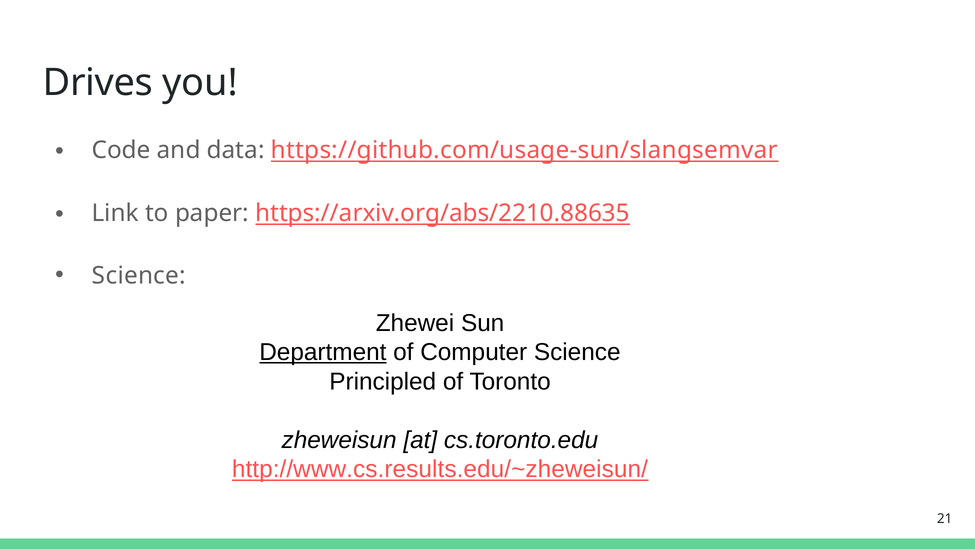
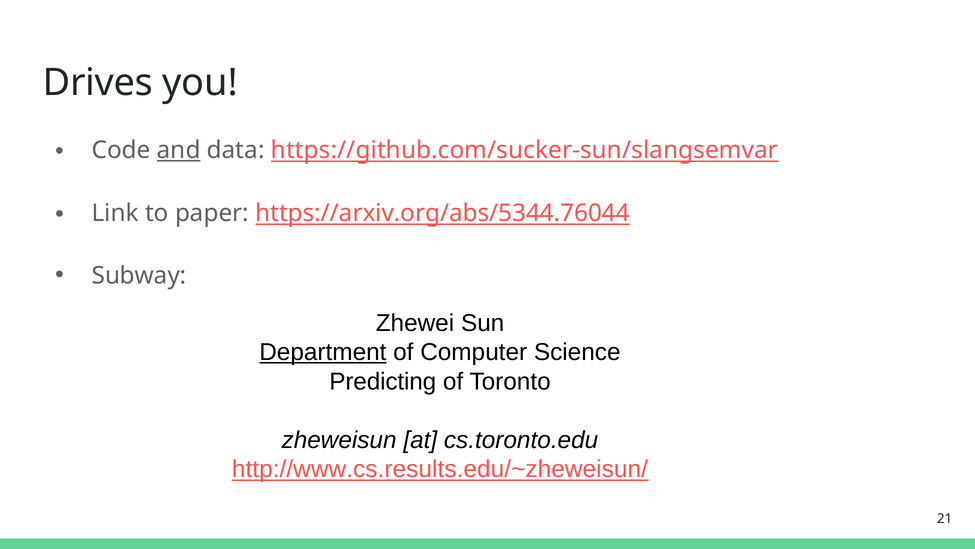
and underline: none -> present
https://github.com/usage-sun/slangsemvar: https://github.com/usage-sun/slangsemvar -> https://github.com/sucker-sun/slangsemvar
https://arxiv.org/abs/2210.88635: https://arxiv.org/abs/2210.88635 -> https://arxiv.org/abs/5344.76044
Science at (139, 275): Science -> Subway
Principled: Principled -> Predicting
